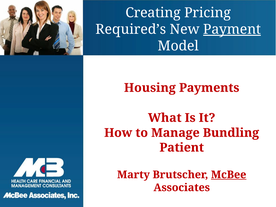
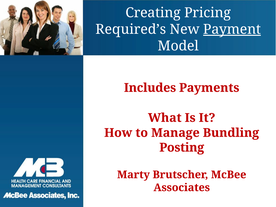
Housing: Housing -> Includes
Patient: Patient -> Posting
McBee underline: present -> none
